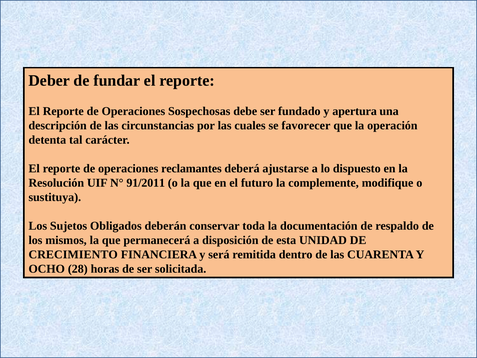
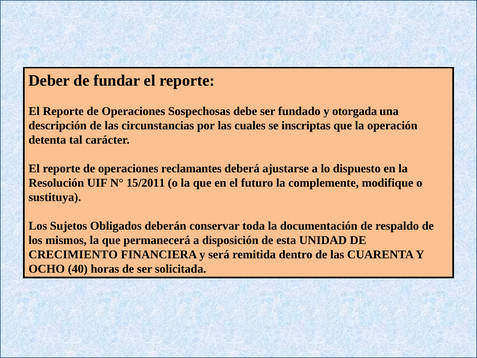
apertura: apertura -> otorgada
favorecer: favorecer -> inscriptas
91/2011: 91/2011 -> 15/2011
28: 28 -> 40
